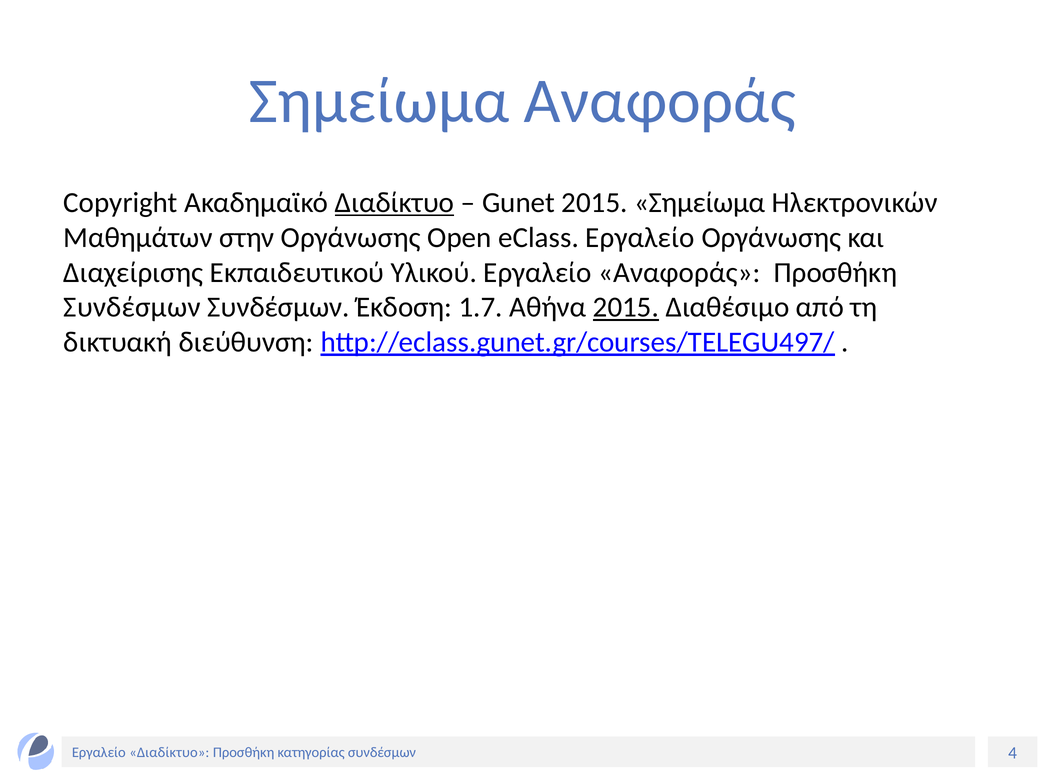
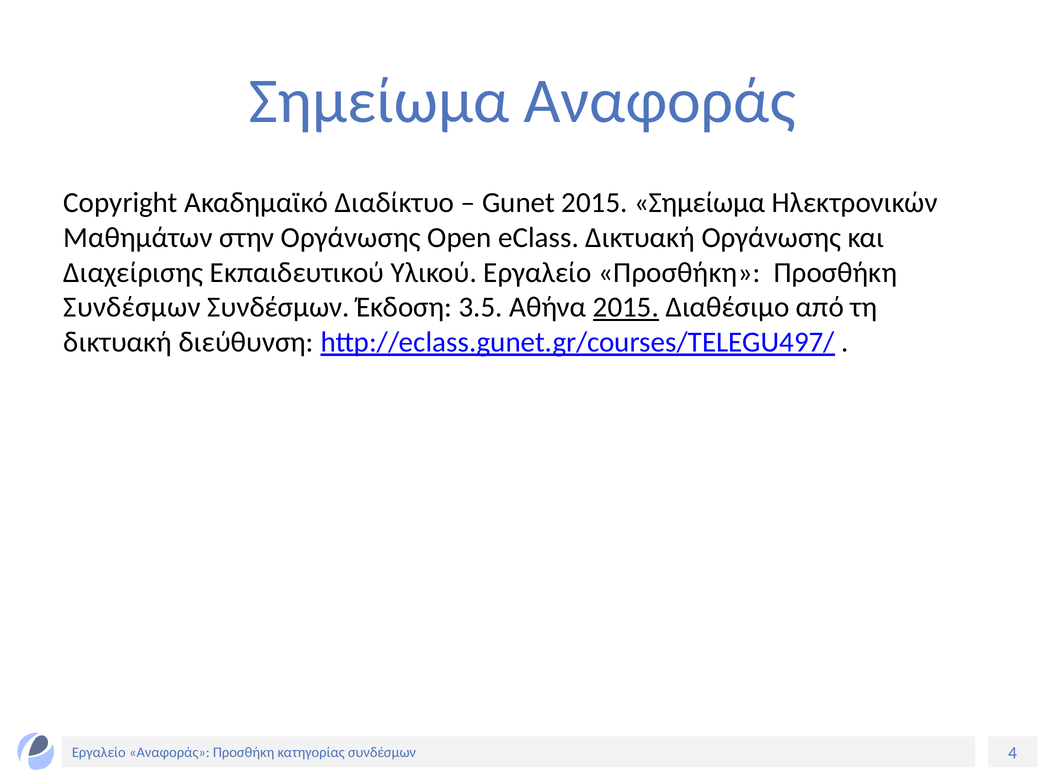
Διαδίκτυο at (395, 203) underline: present -> none
eClass Εργαλείο: Εργαλείο -> Δικτυακή
Εργαλείο Αναφοράς: Αναφοράς -> Προσθήκη
1.7: 1.7 -> 3.5
Εργαλείο Διαδίκτυο: Διαδίκτυο -> Αναφοράς
